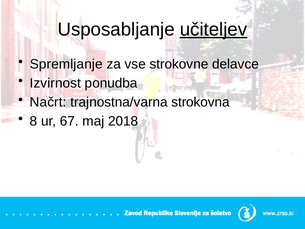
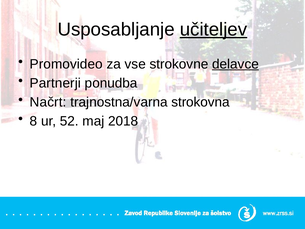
Spremljanje: Spremljanje -> Promovideo
delavce underline: none -> present
Izvirnost: Izvirnost -> Partnerji
67: 67 -> 52
